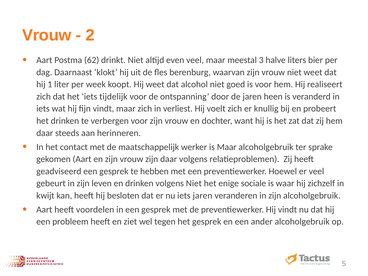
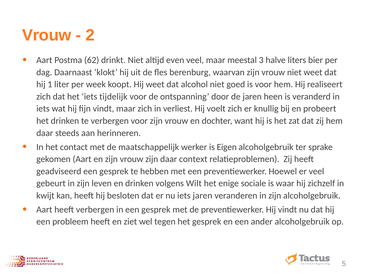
is Maar: Maar -> Eigen
daar volgens: volgens -> context
volgens Niet: Niet -> Wilt
heeft voordelen: voordelen -> verbergen
